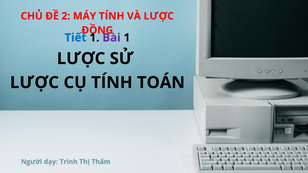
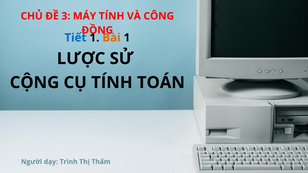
2: 2 -> 3
VÀ LƯỢC: LƯỢC -> CÔNG
Bài colour: purple -> orange
LƯỢC at (34, 83): LƯỢC -> CỘNG
